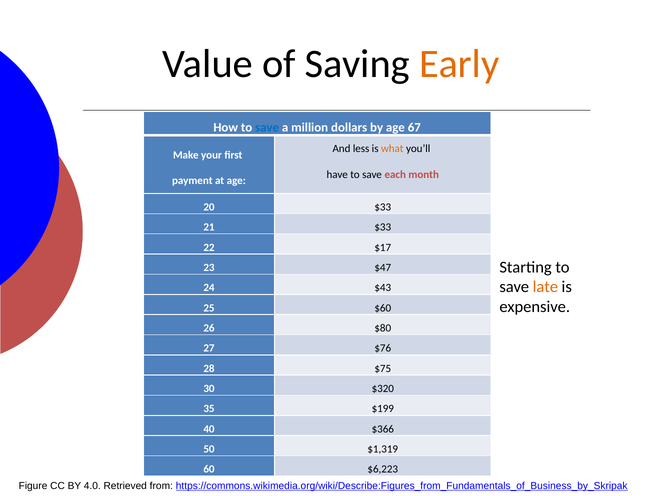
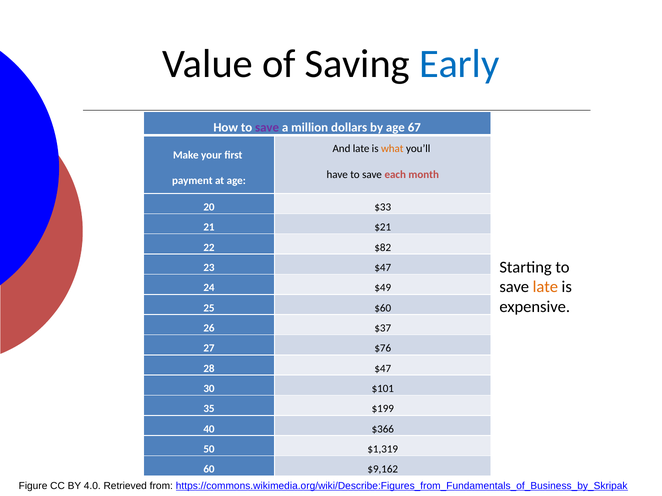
Early colour: orange -> blue
save at (267, 128) colour: blue -> purple
And less: less -> late
21 $33: $33 -> $21
$17: $17 -> $82
$43: $43 -> $49
$80: $80 -> $37
28 $75: $75 -> $47
$320: $320 -> $101
$6,223: $6,223 -> $9,162
